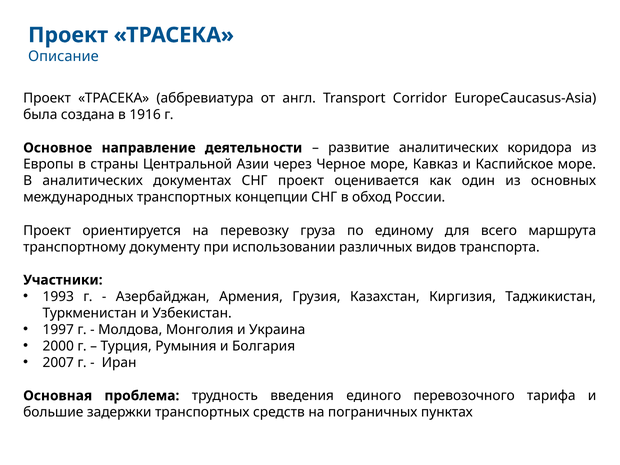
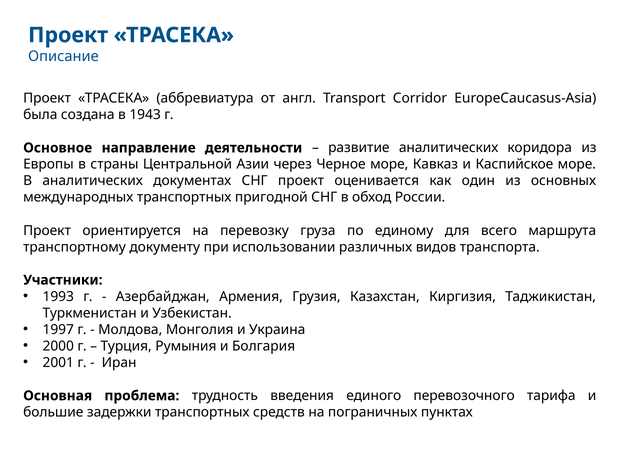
1916: 1916 -> 1943
концепции: концепции -> пригодной
2007: 2007 -> 2001
